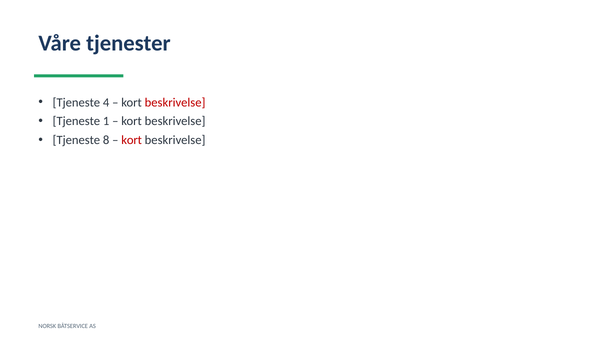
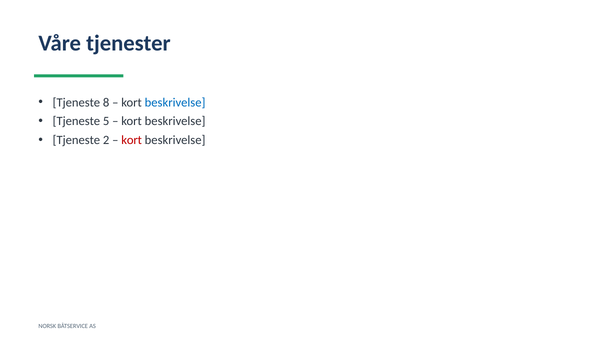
4: 4 -> 8
beskrivelse at (175, 102) colour: red -> blue
1: 1 -> 5
8: 8 -> 2
